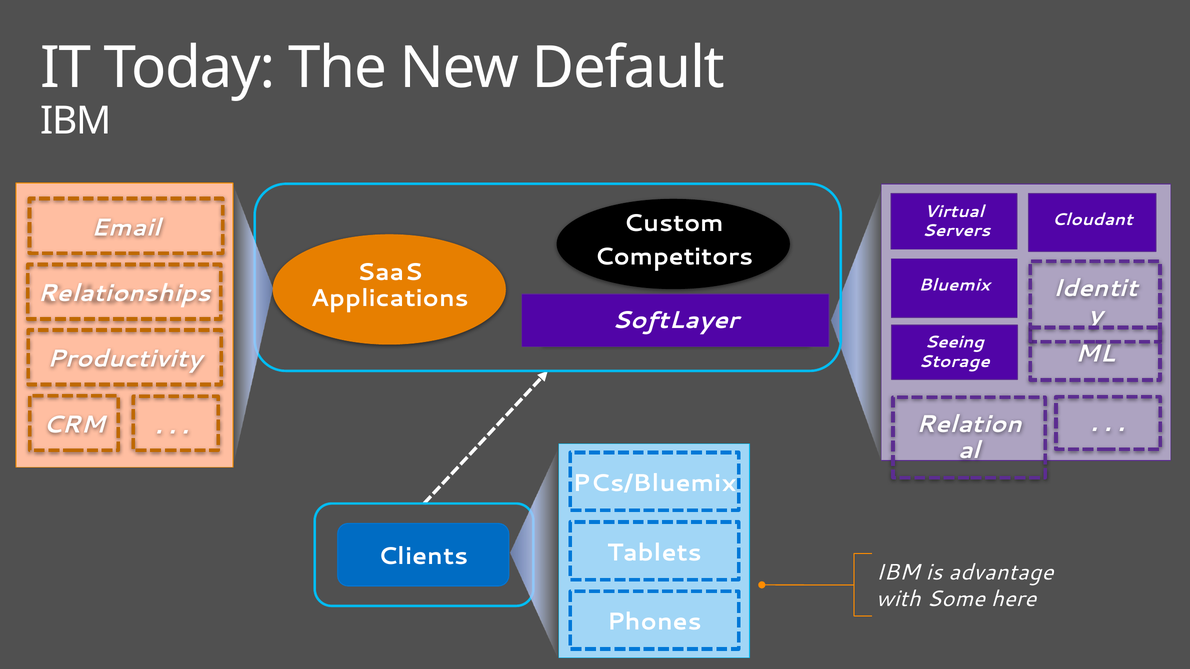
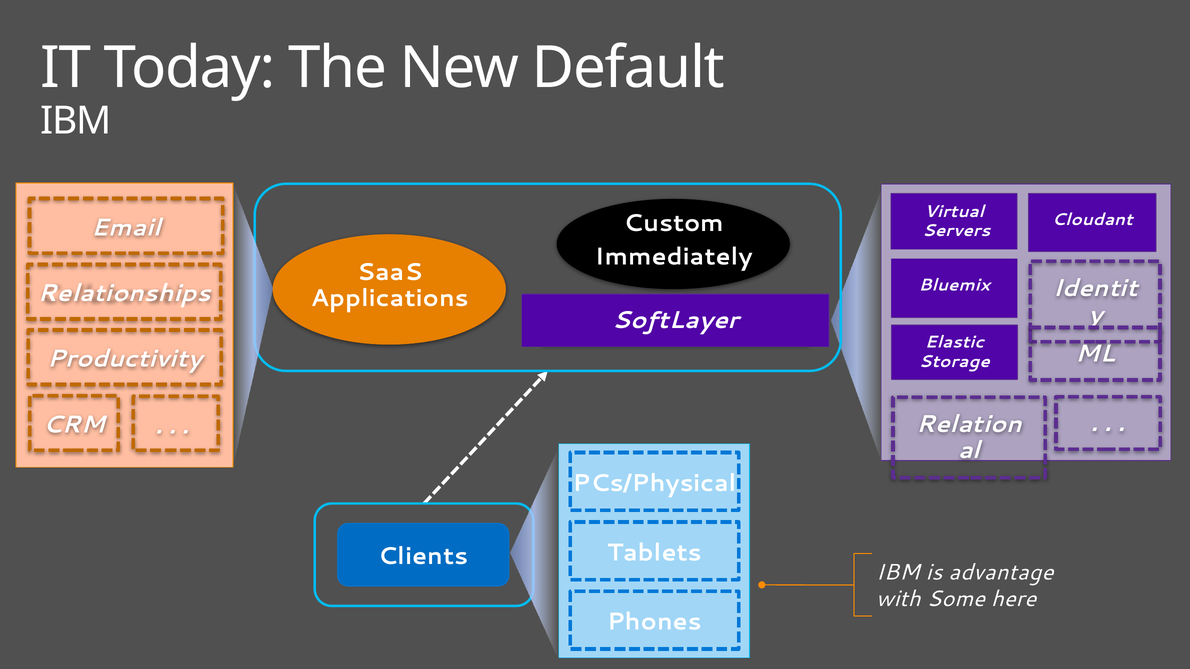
Competitors: Competitors -> Immediately
Seeing: Seeing -> Elastic
PCs/Bluemix: PCs/Bluemix -> PCs/Physical
